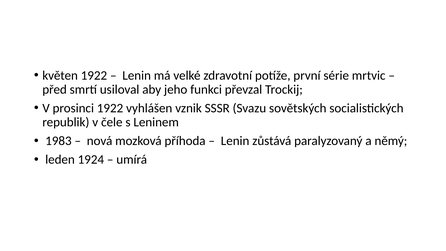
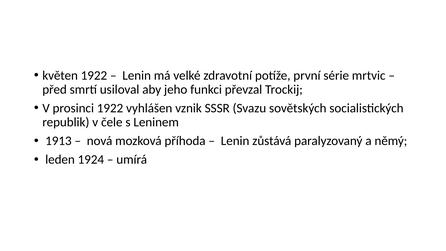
1983: 1983 -> 1913
